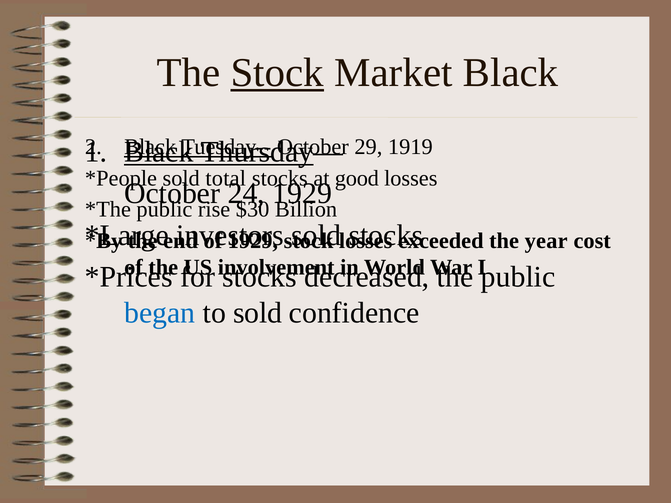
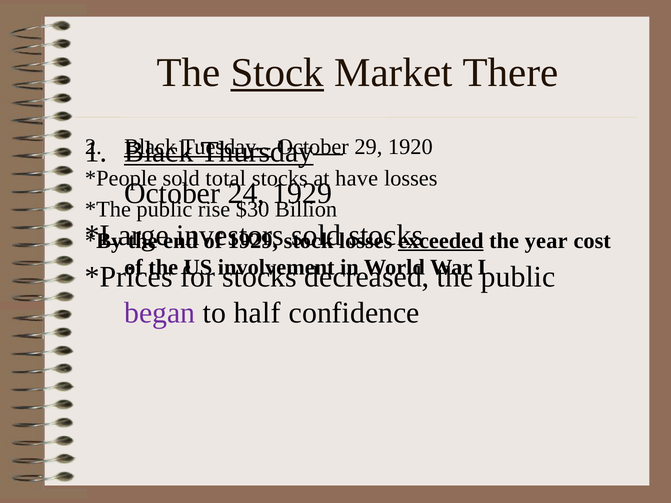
Market Black: Black -> There
1919: 1919 -> 1920
good: good -> have
exceeded underline: none -> present
began colour: blue -> purple
to sold: sold -> half
